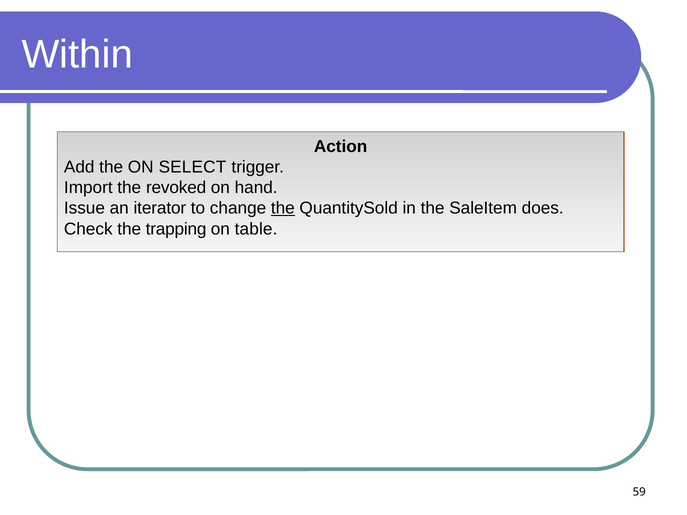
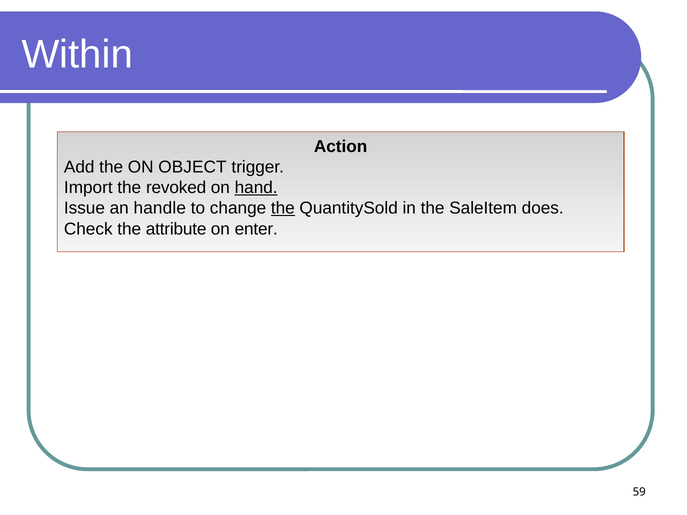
SELECT: SELECT -> OBJECT
hand underline: none -> present
iterator: iterator -> handle
trapping: trapping -> attribute
table: table -> enter
